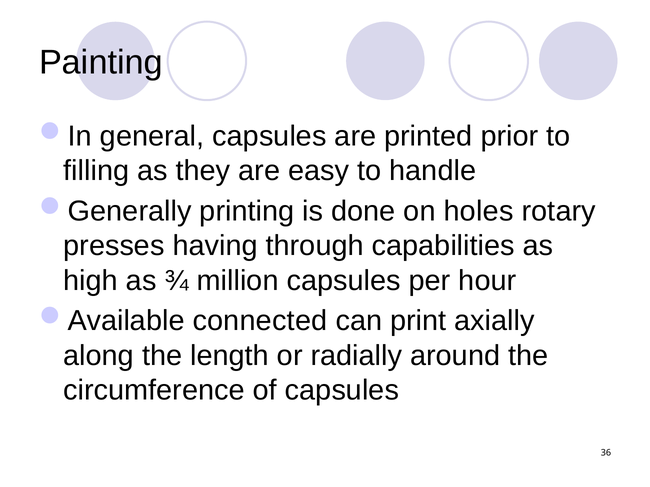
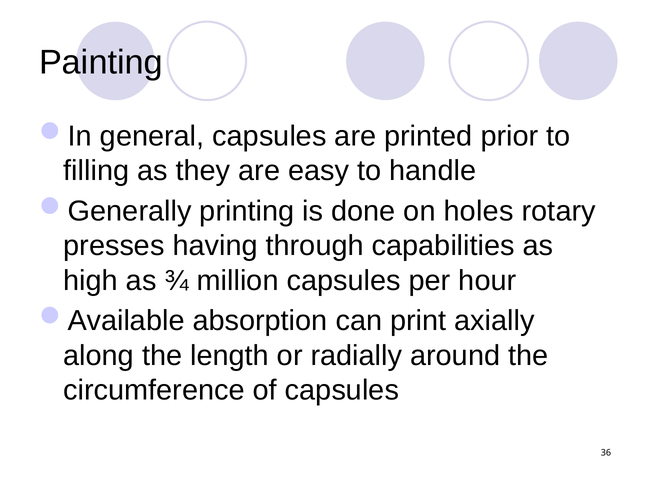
connected: connected -> absorption
